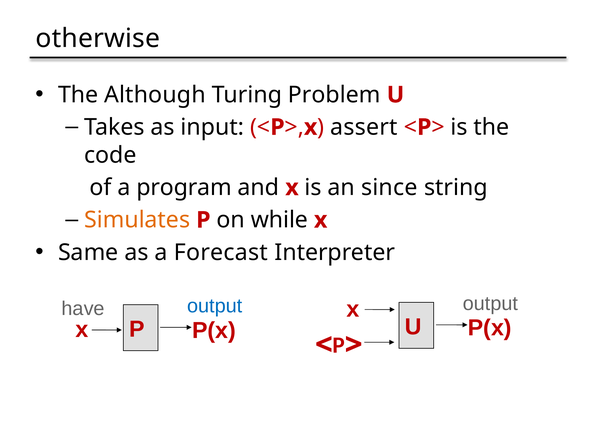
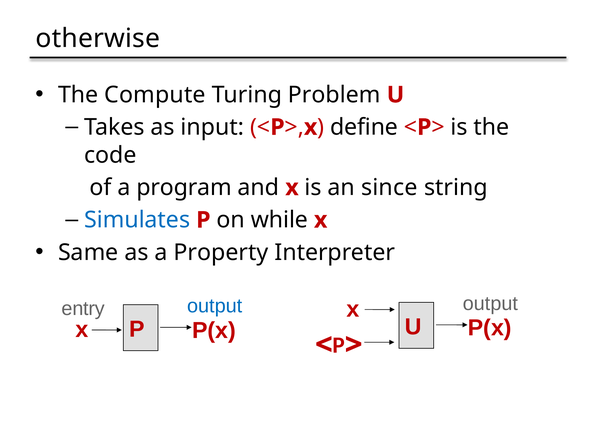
Although: Although -> Compute
assert: assert -> define
Simulates colour: orange -> blue
Forecast: Forecast -> Property
have: have -> entry
